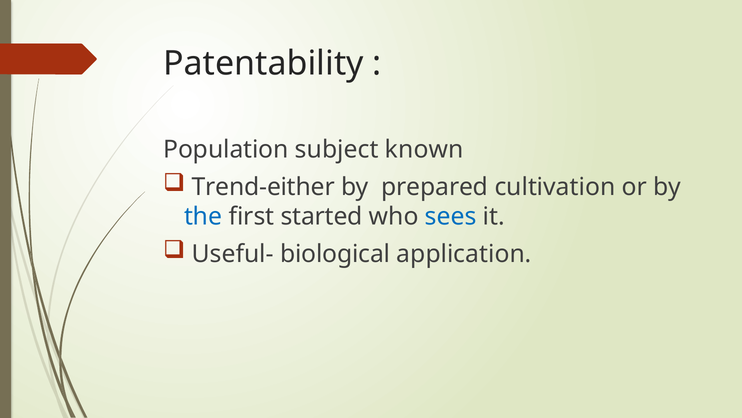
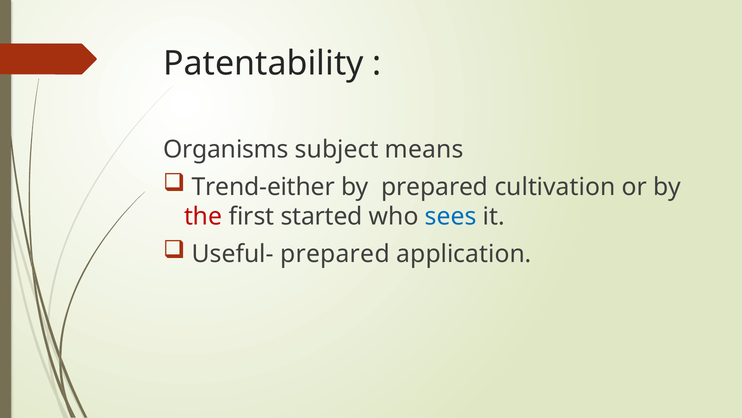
Population: Population -> Organisms
known: known -> means
the colour: blue -> red
Useful- biological: biological -> prepared
